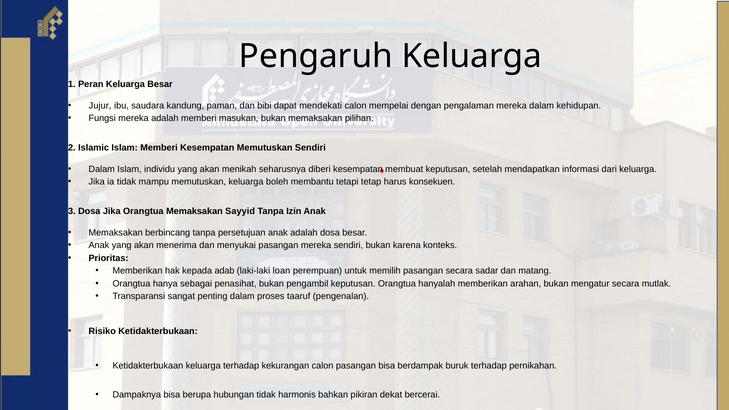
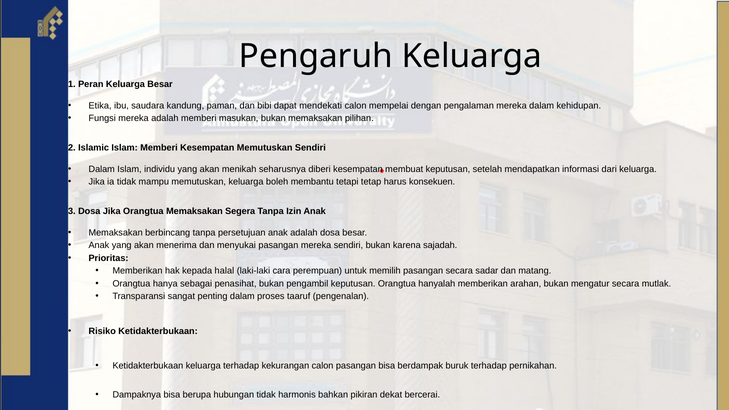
Jujur: Jujur -> Etika
Sayyid: Sayyid -> Segera
konteks: konteks -> sajadah
adab: adab -> halal
loan: loan -> cara
